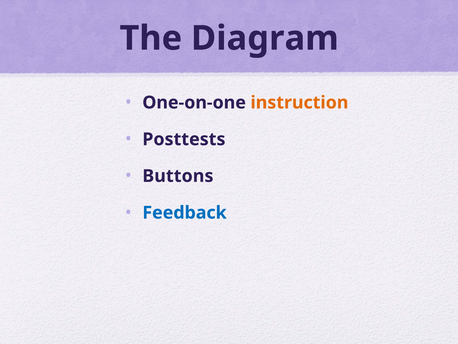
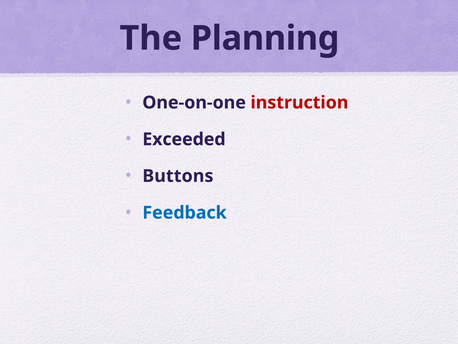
Diagram: Diagram -> Planning
instruction colour: orange -> red
Posttests: Posttests -> Exceeded
